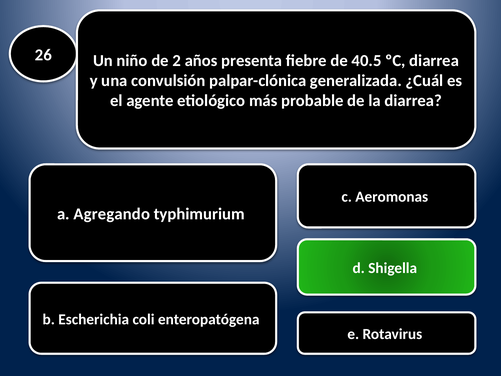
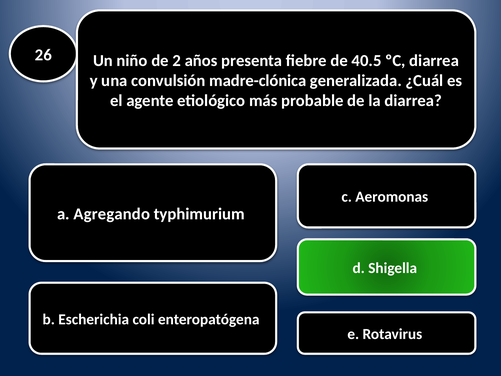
palpar-clónica: palpar-clónica -> madre-clónica
